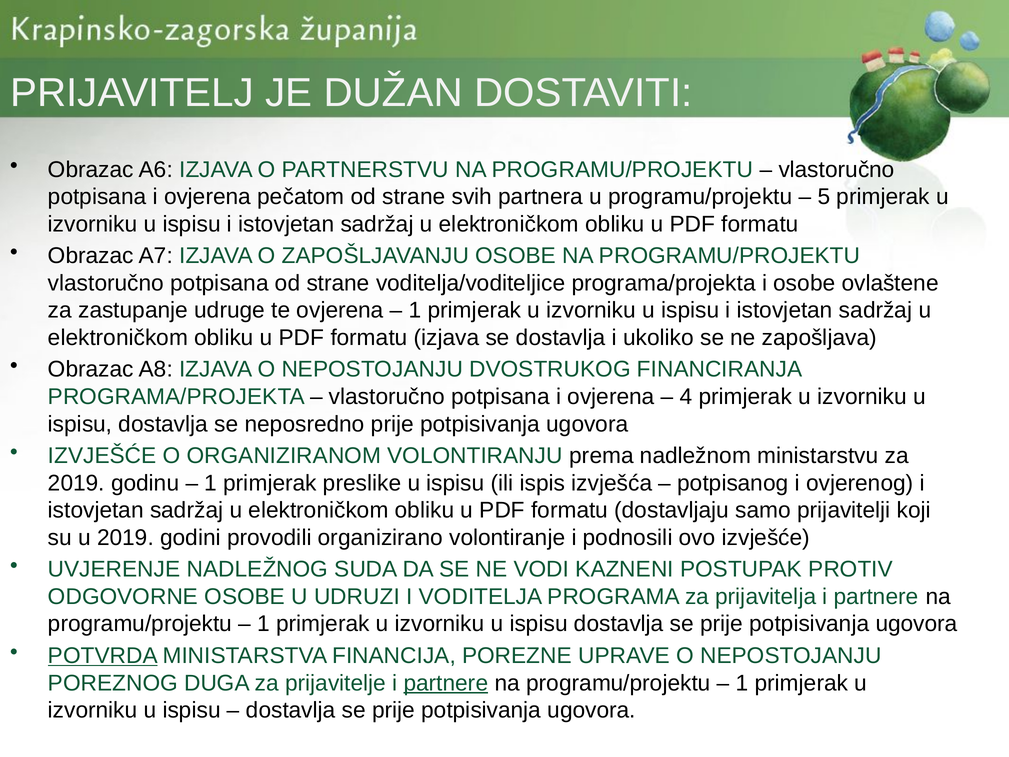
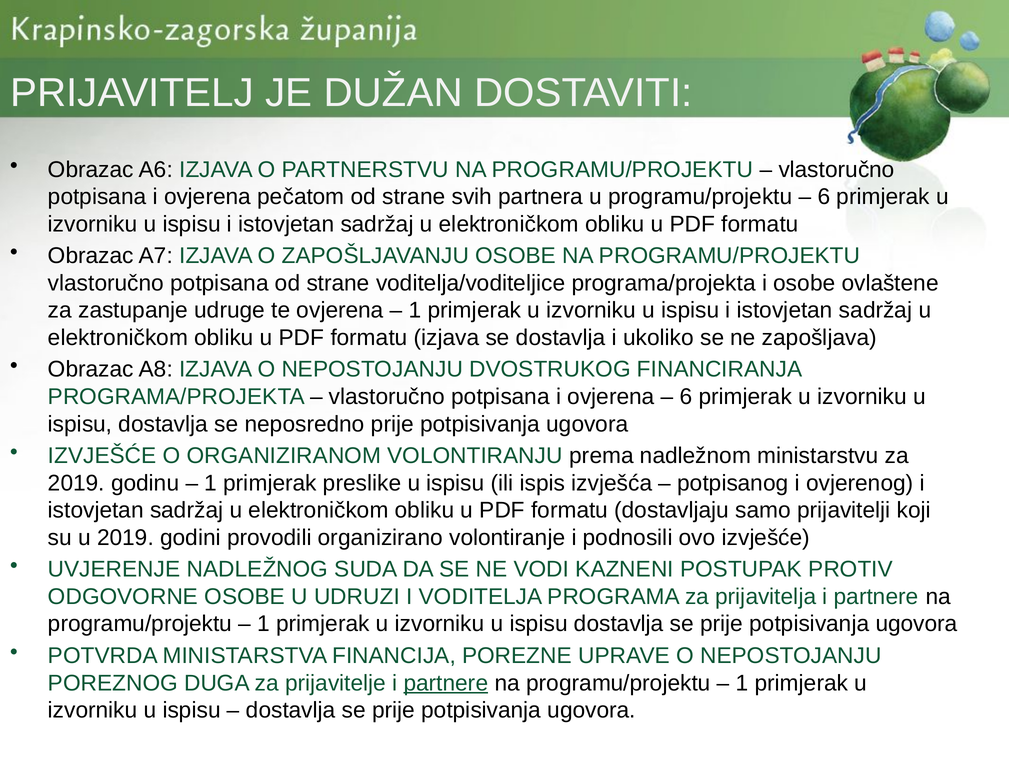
5 at (824, 197): 5 -> 6
4 at (686, 397): 4 -> 6
POTVRDA underline: present -> none
